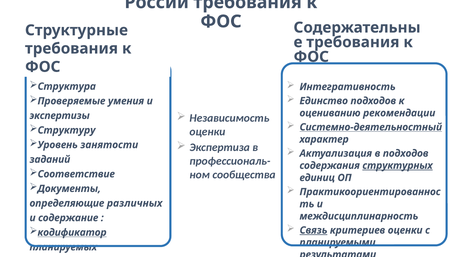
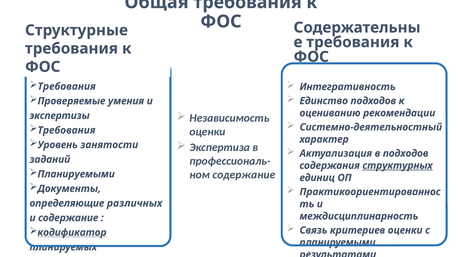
России: России -> Общая
Структура at (67, 87): Структура -> Требования
Системно-деятельностный underline: present -> none
Структуру at (67, 131): Структуру -> Требования
Соответствие at (76, 174): Соответствие -> Планируемыми
сообщества at (244, 175): сообщества -> содержание
Связь underline: present -> none
